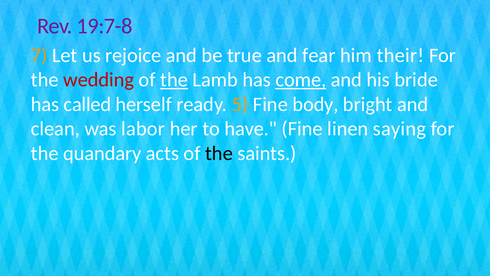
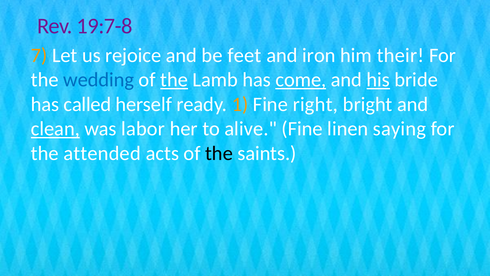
true: true -> feet
fear: fear -> iron
wedding colour: red -> blue
his underline: none -> present
5: 5 -> 1
body: body -> right
clean underline: none -> present
have: have -> alive
quandary: quandary -> attended
